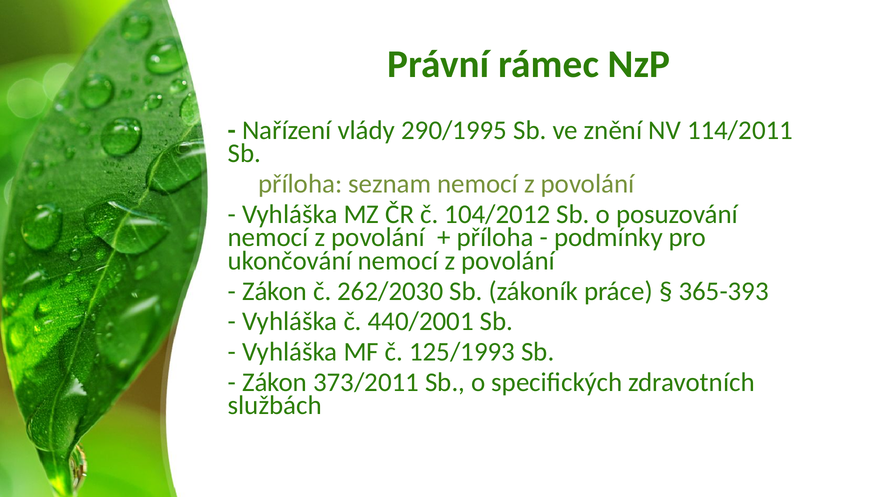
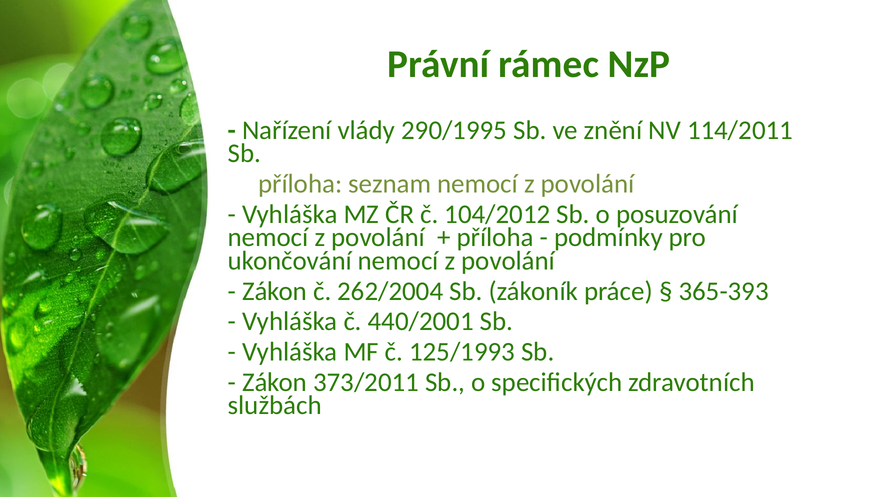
262/2030: 262/2030 -> 262/2004
